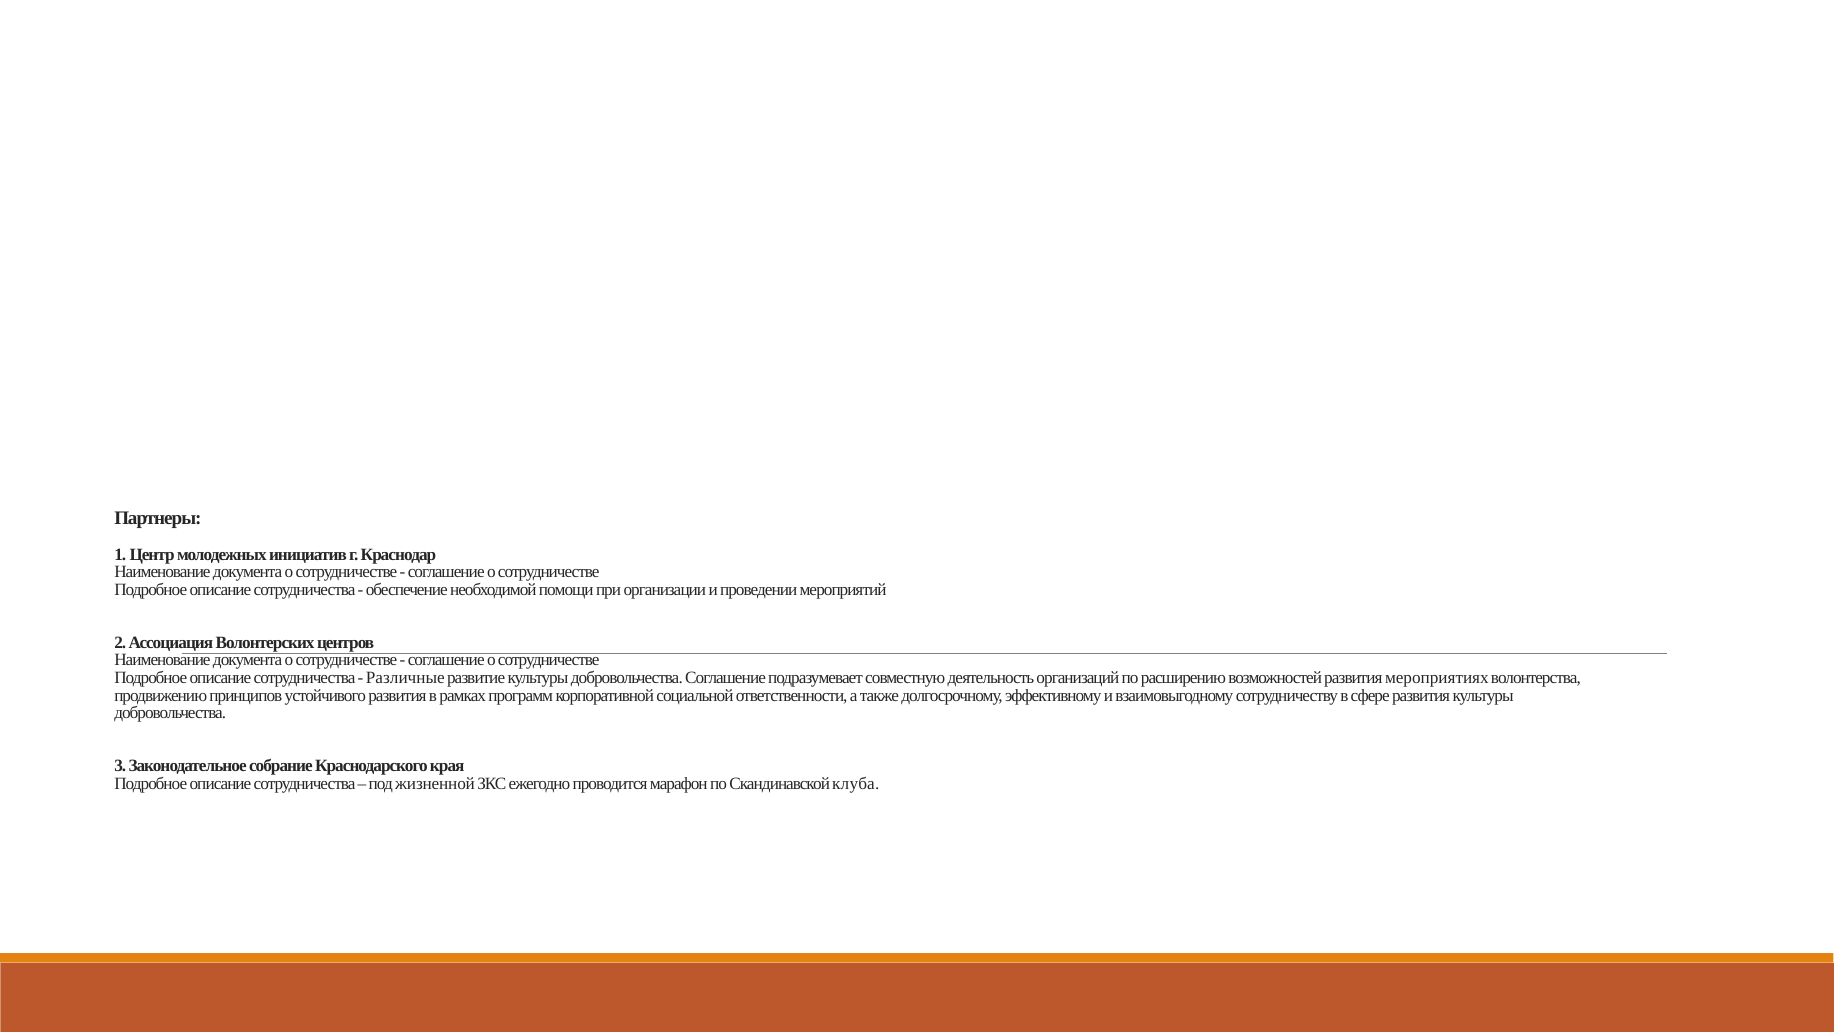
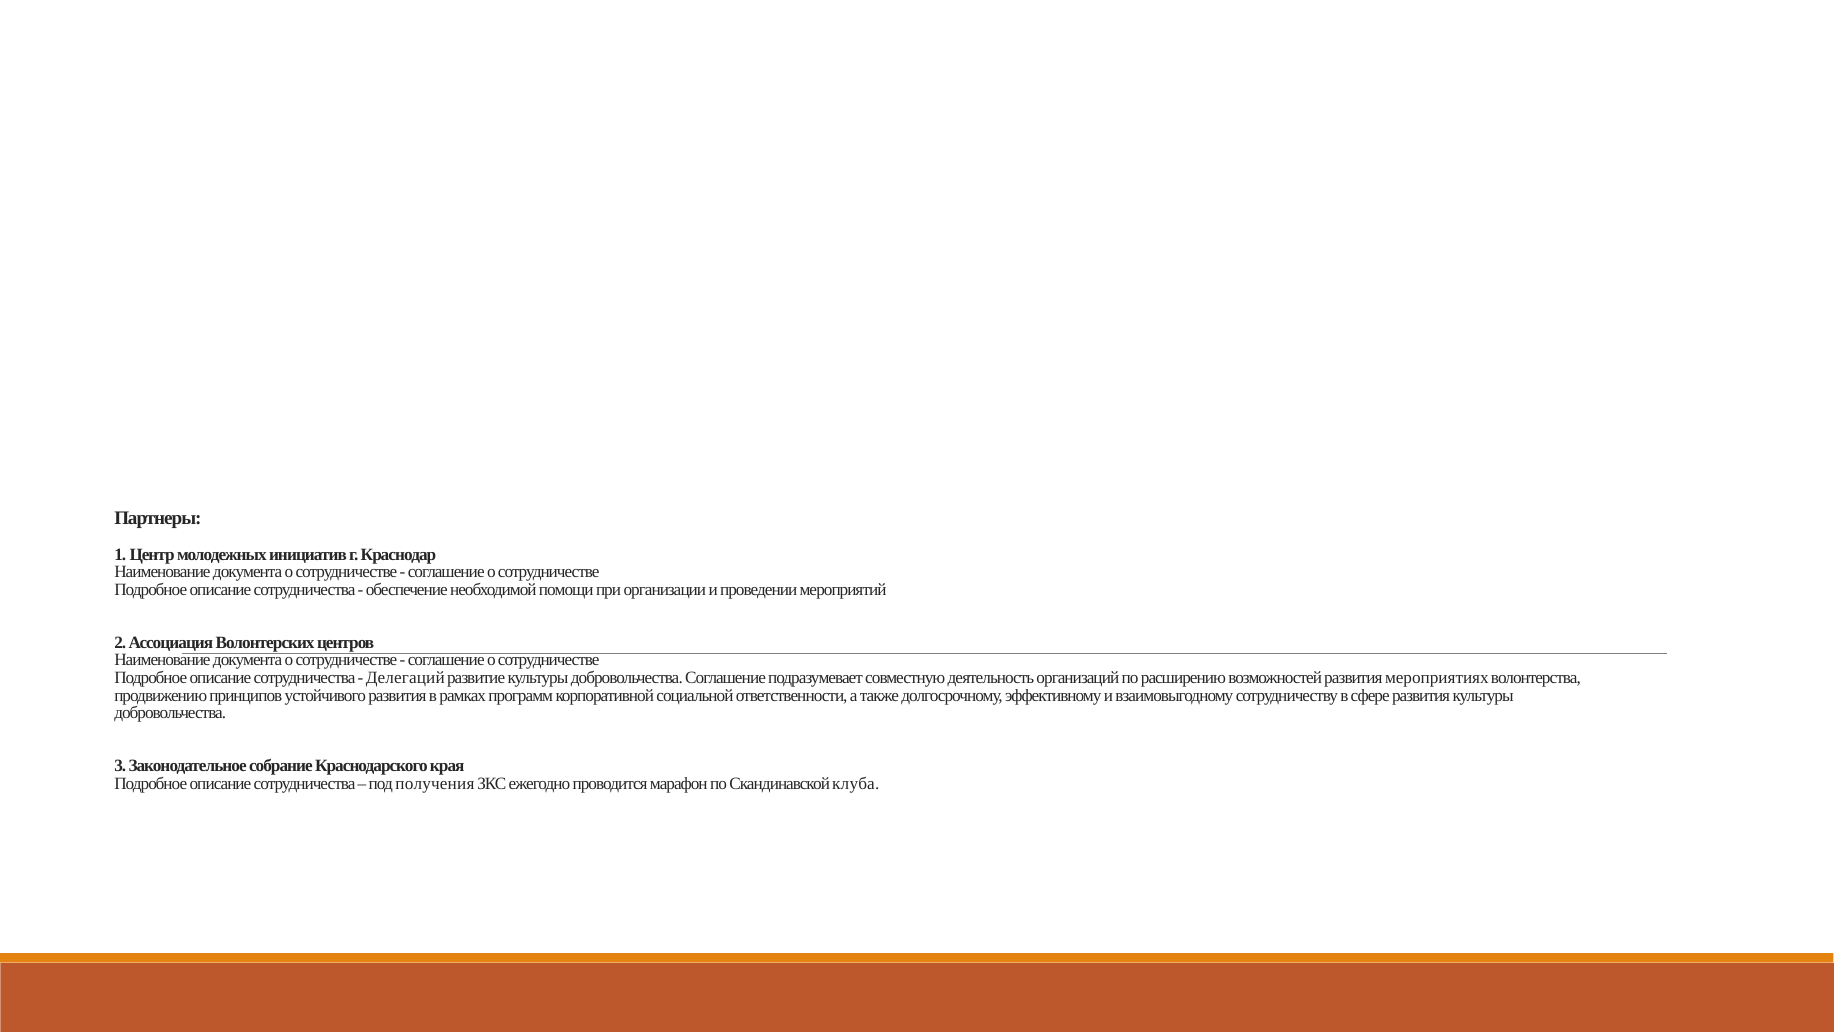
Различные: Различные -> Делегаций
жизненной: жизненной -> получения
